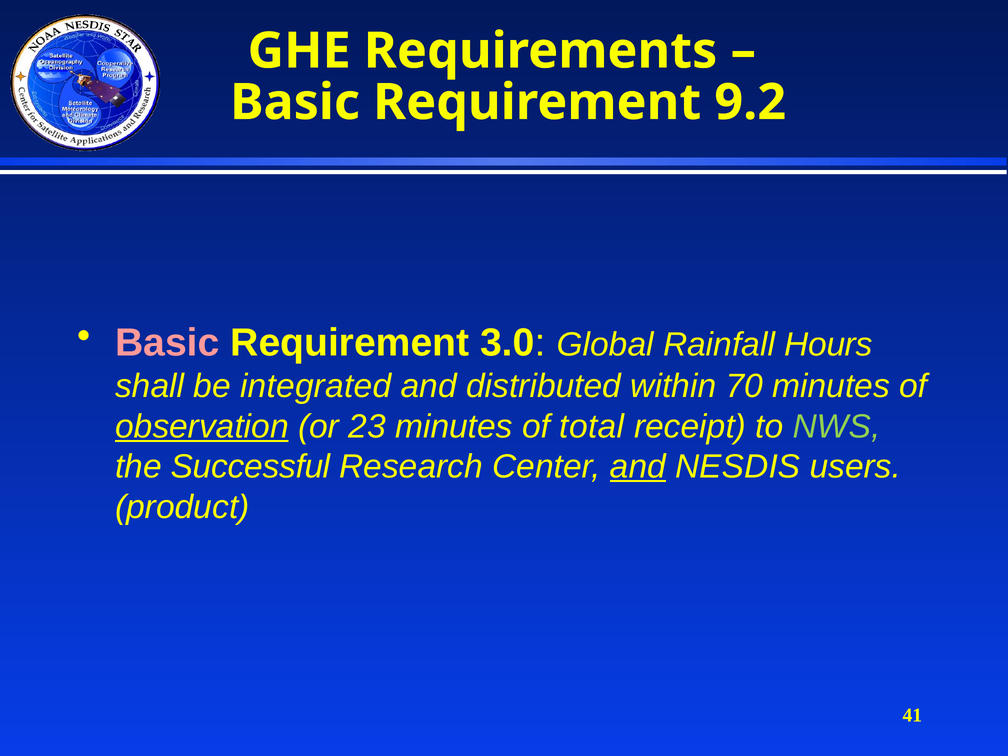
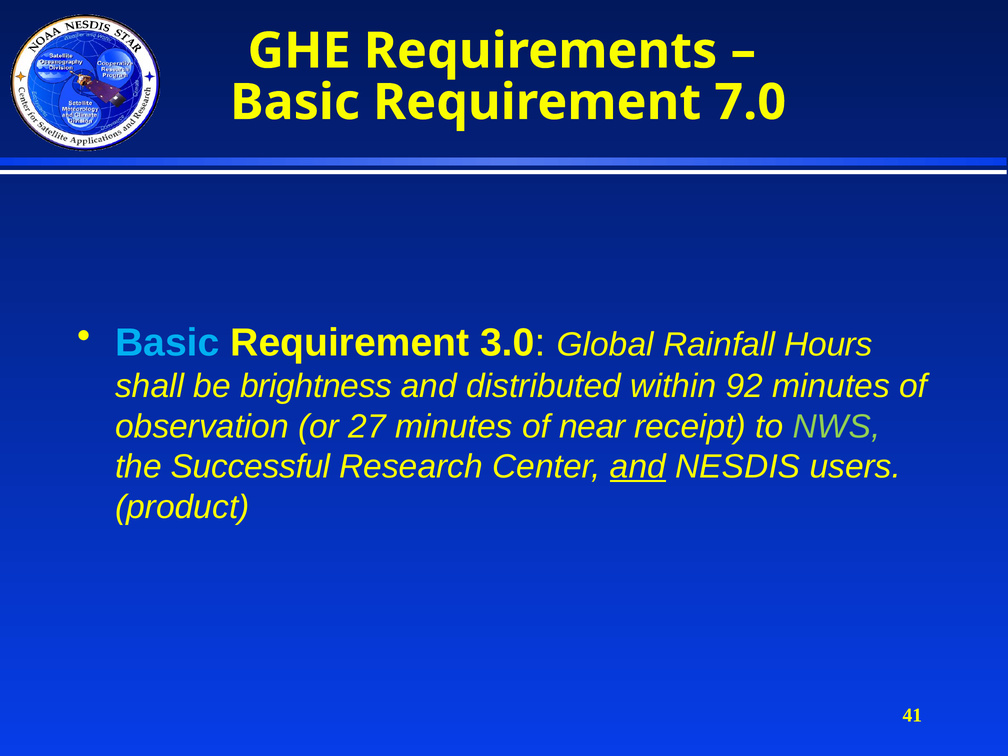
9.2: 9.2 -> 7.0
Basic at (167, 343) colour: pink -> light blue
integrated: integrated -> brightness
70: 70 -> 92
observation underline: present -> none
23: 23 -> 27
total: total -> near
